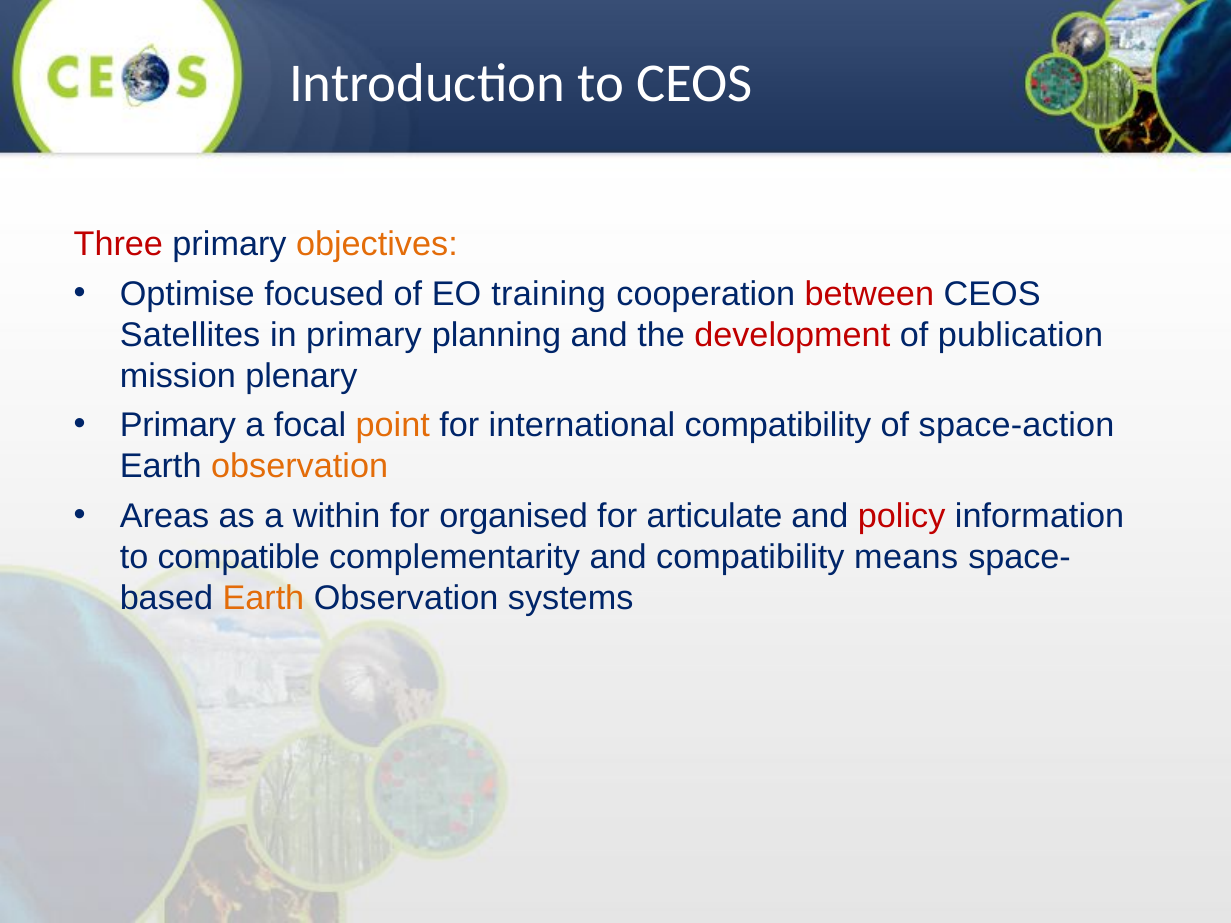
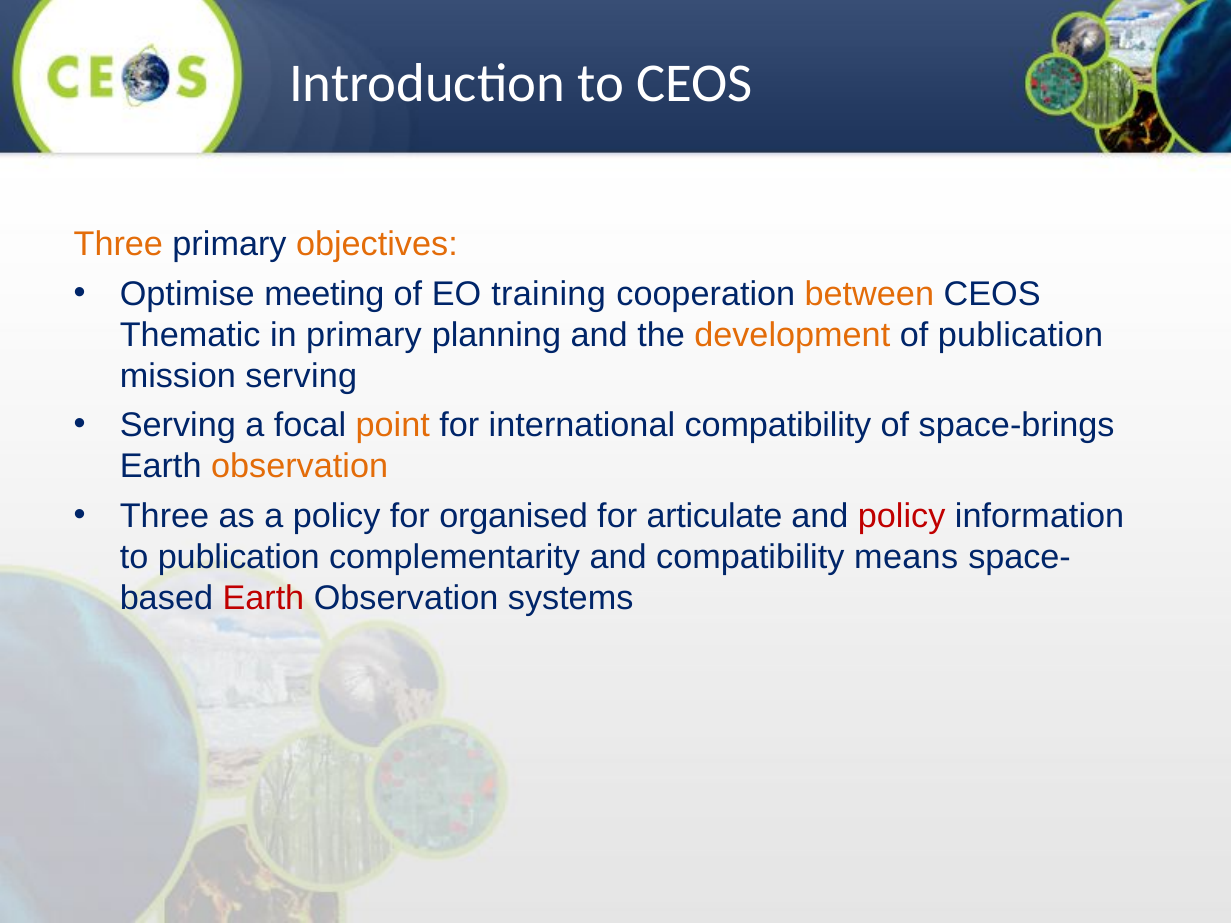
Three at (118, 244) colour: red -> orange
focused: focused -> meeting
between colour: red -> orange
Satellites: Satellites -> Thematic
development colour: red -> orange
mission plenary: plenary -> serving
Primary at (178, 426): Primary -> Serving
space-action: space-action -> space-brings
Areas at (165, 516): Areas -> Three
a within: within -> policy
to compatible: compatible -> publication
Earth at (263, 598) colour: orange -> red
